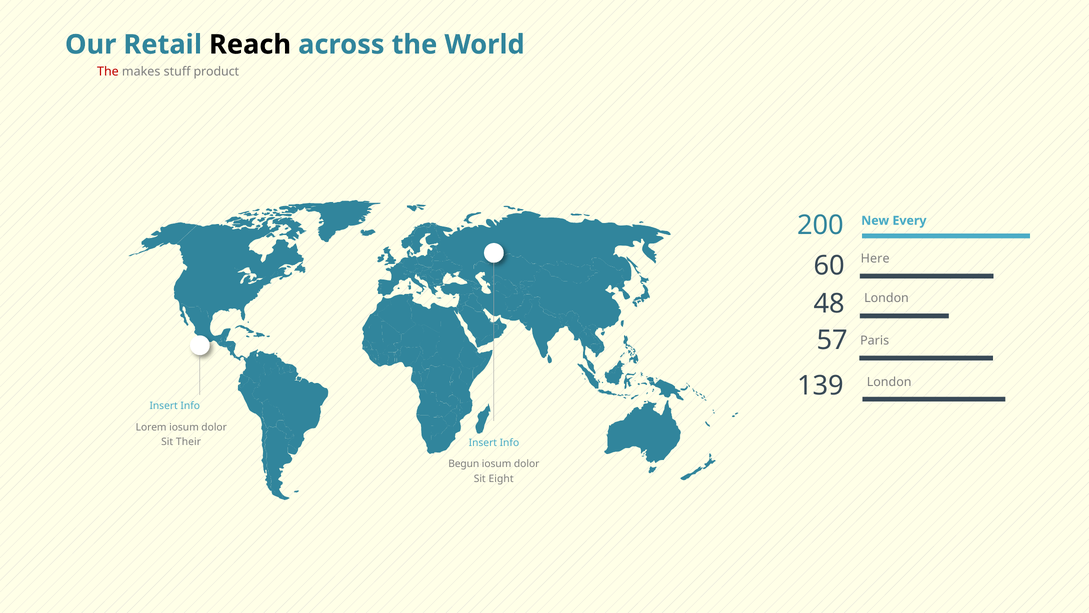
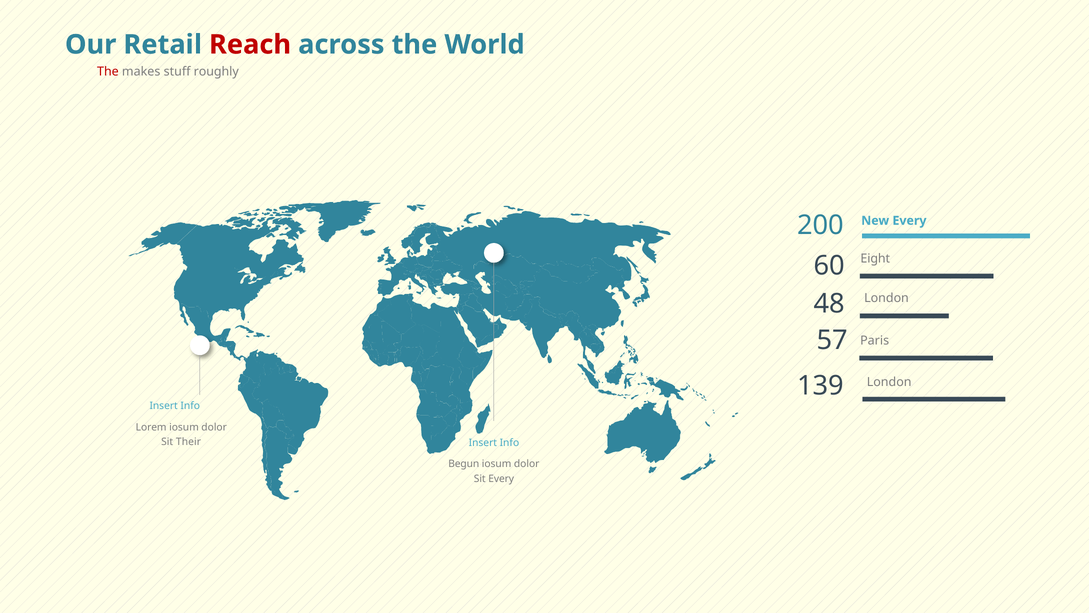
Reach colour: black -> red
product: product -> roughly
Here: Here -> Eight
Sit Eight: Eight -> Every
